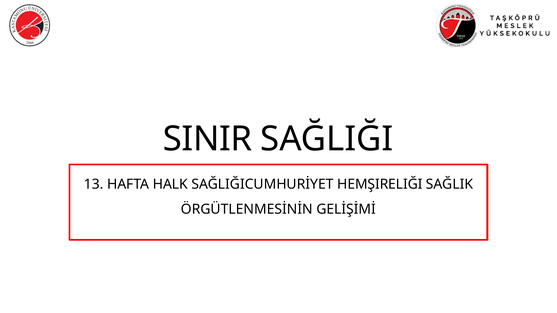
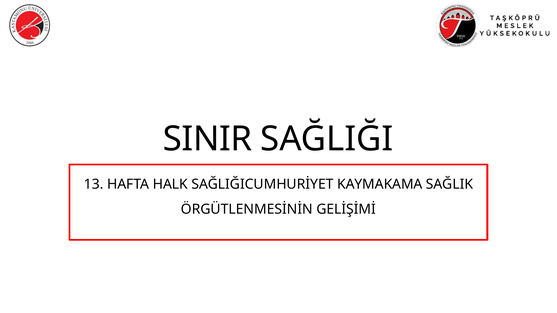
HEMŞIRELIĞI: HEMŞIRELIĞI -> KAYMAKAMA
